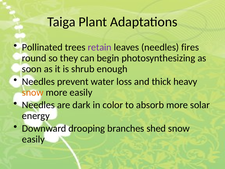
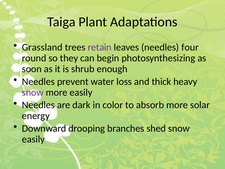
Pollinated: Pollinated -> Grassland
fires: fires -> four
snow at (33, 92) colour: orange -> purple
